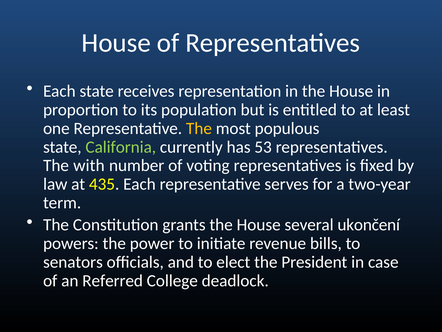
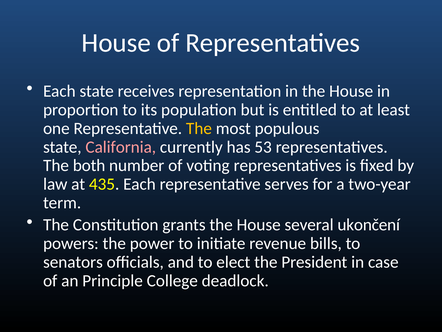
California colour: light green -> pink
with: with -> both
Referred: Referred -> Principle
